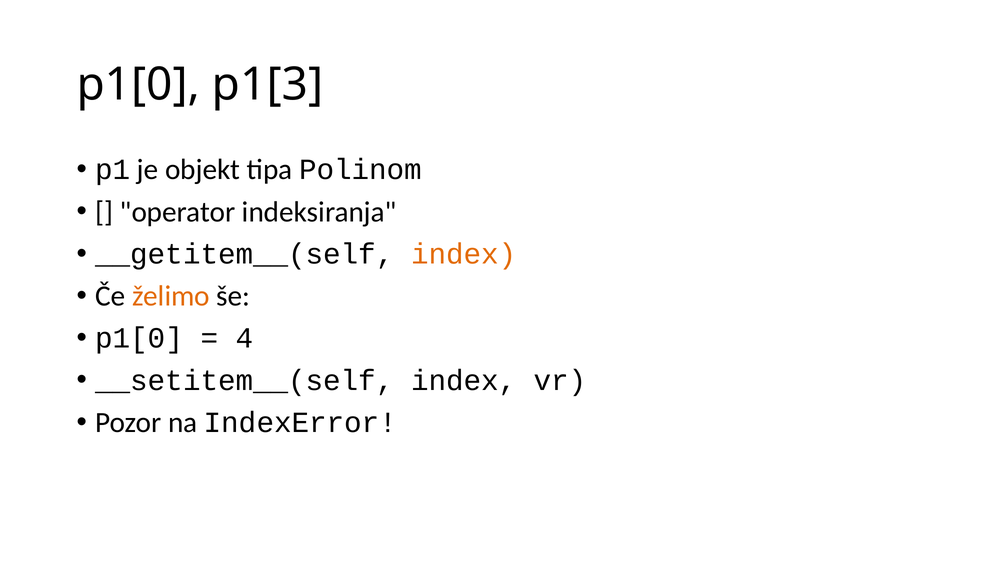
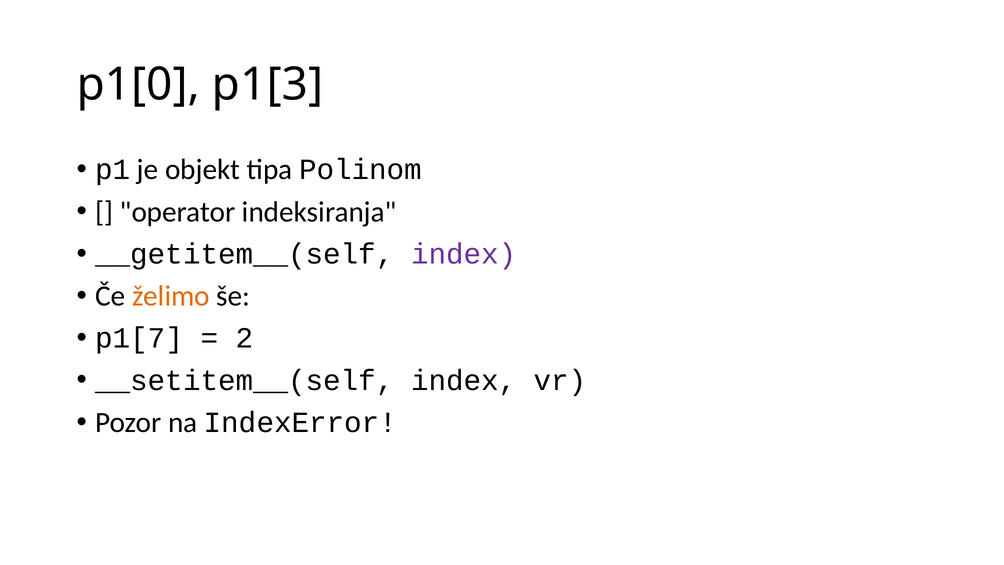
index at (464, 254) colour: orange -> purple
p1[0 at (139, 338): p1[0 -> p1[7
4: 4 -> 2
